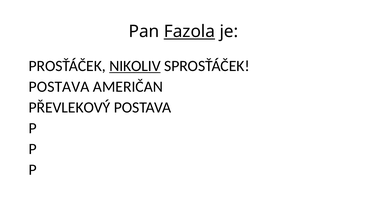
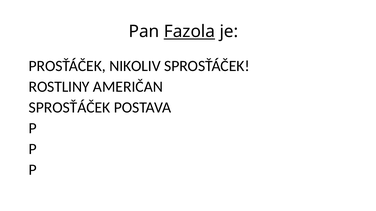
NIKOLIV underline: present -> none
POSTAVA at (59, 87): POSTAVA -> ROSTLINY
PŘEVLEKOVÝ at (70, 108): PŘEVLEKOVÝ -> SPROSŤÁČEK
